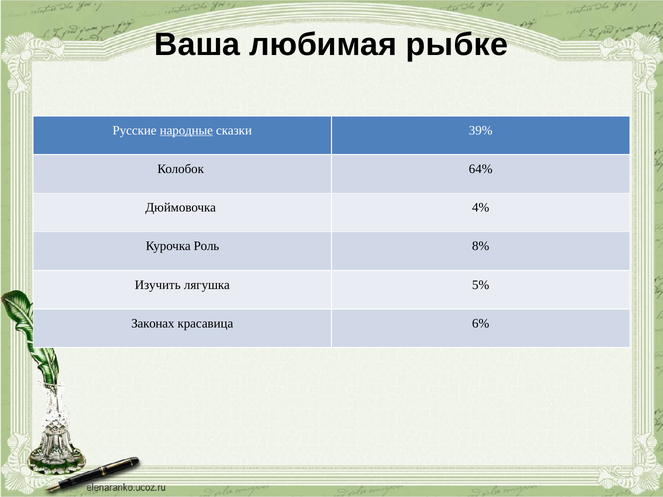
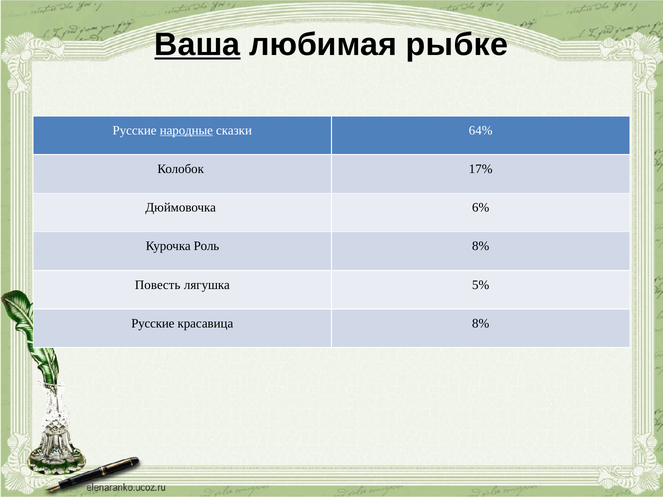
Ваша underline: none -> present
39%: 39% -> 64%
64%: 64% -> 17%
4%: 4% -> 6%
Изучить: Изучить -> Повесть
Законах at (153, 324): Законах -> Русские
красавица 6%: 6% -> 8%
